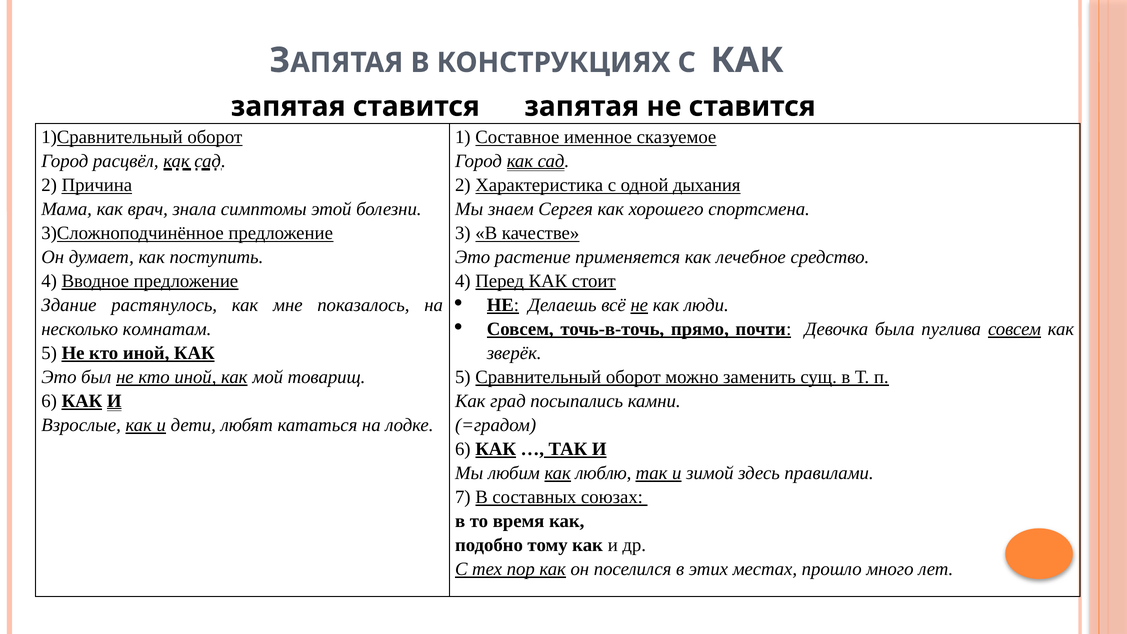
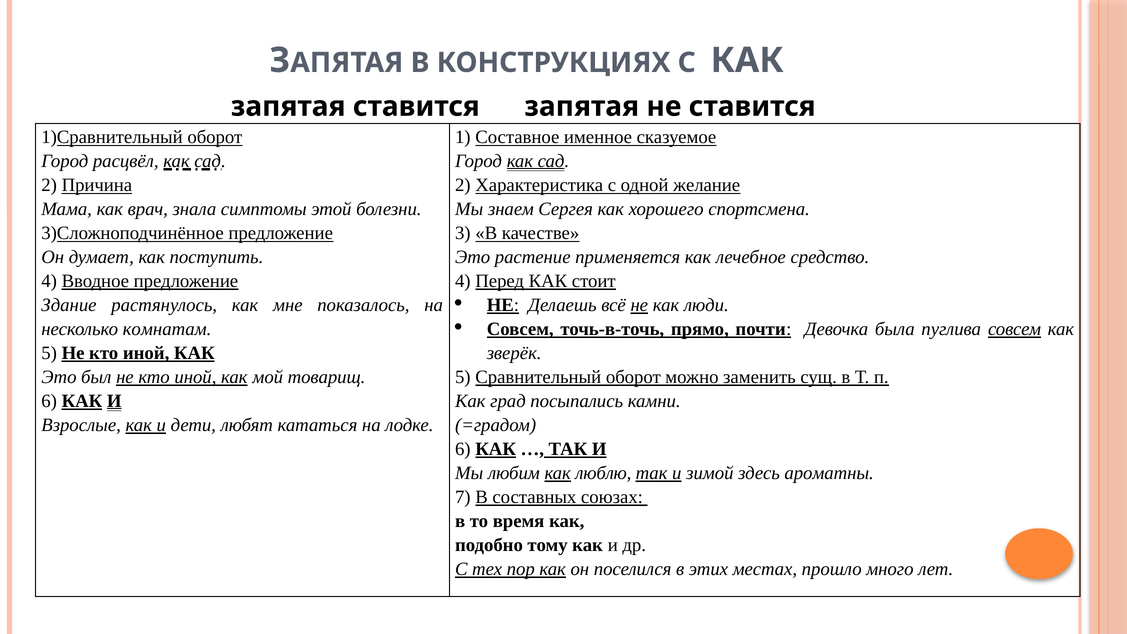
дыхания: дыхания -> желание
правилами: правилами -> ароматны
